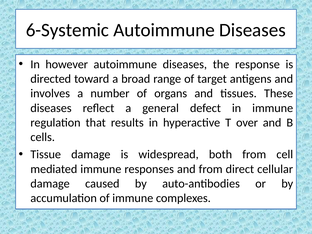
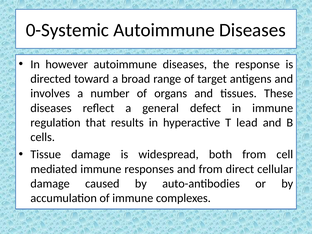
6-Systemic: 6-Systemic -> 0-Systemic
over: over -> lead
